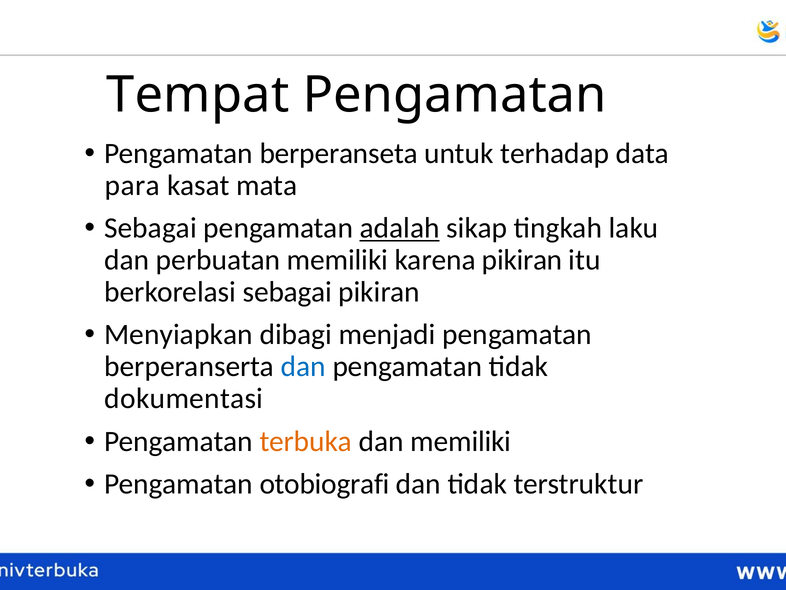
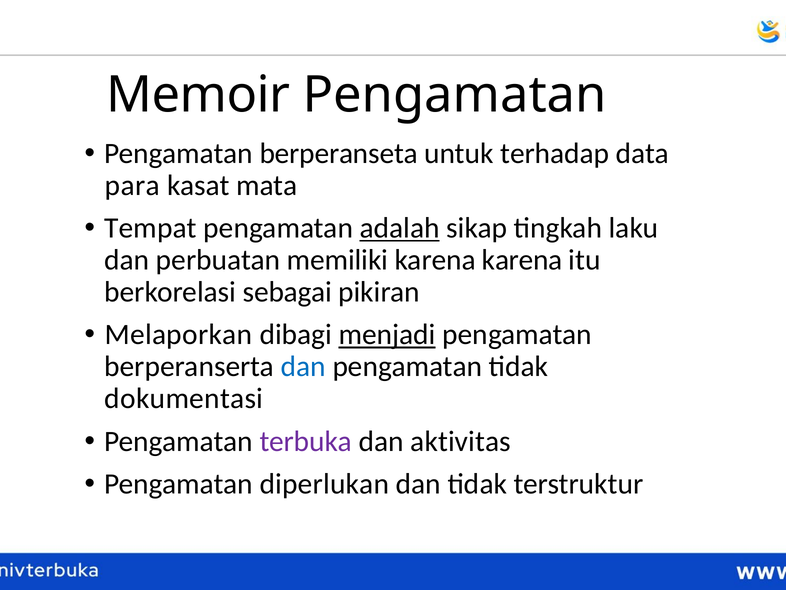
Tempat: Tempat -> Memoir
Sebagai at (151, 228): Sebagai -> Tempat
karena pikiran: pikiran -> karena
Menyiapkan: Menyiapkan -> Melaporkan
menjadi underline: none -> present
terbuka colour: orange -> purple
dan memiliki: memiliki -> aktivitas
otobiografi: otobiografi -> diperlukan
